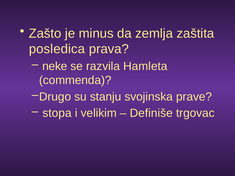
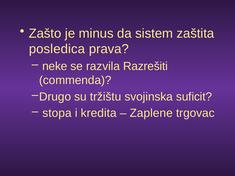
zemlja: zemlja -> sistem
Hamleta: Hamleta -> Razrešiti
stanju: stanju -> tržištu
prave: prave -> suficit
velikim: velikim -> kredita
Definiše: Definiše -> Zaplene
